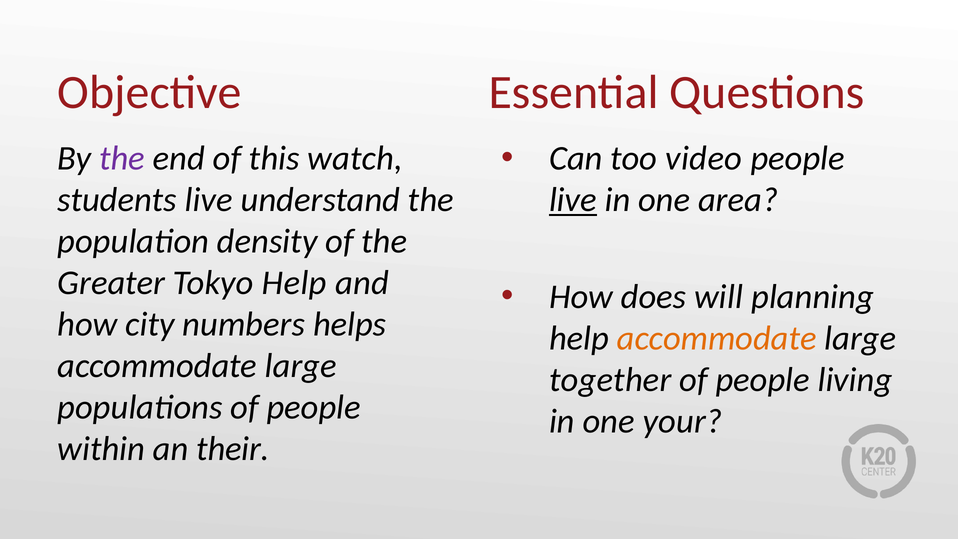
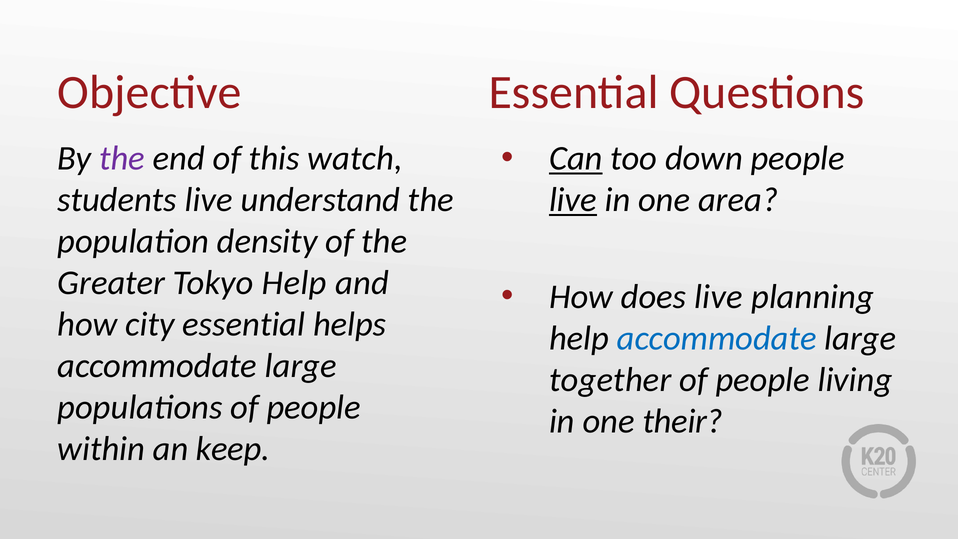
Can underline: none -> present
video: video -> down
does will: will -> live
city numbers: numbers -> essential
accommodate at (717, 338) colour: orange -> blue
your: your -> their
their: their -> keep
